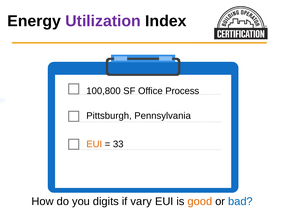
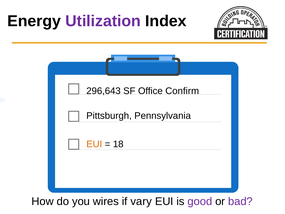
100,800: 100,800 -> 296,643
Process: Process -> Confirm
33: 33 -> 18
digits: digits -> wires
good colour: orange -> purple
bad colour: blue -> purple
